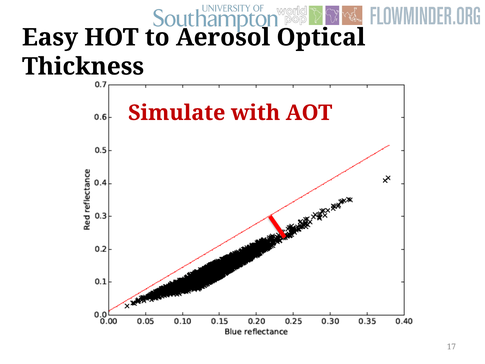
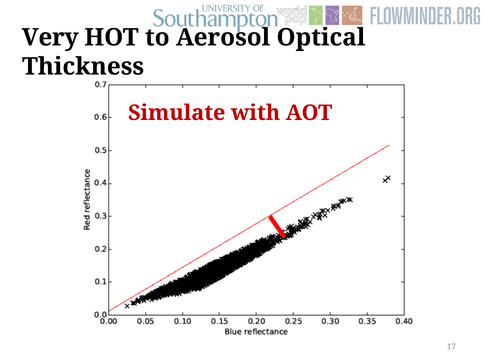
Easy: Easy -> Very
